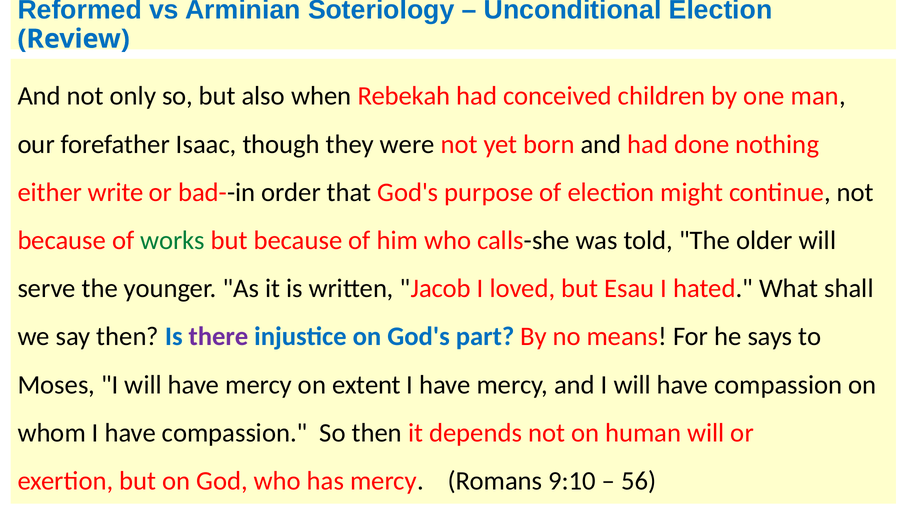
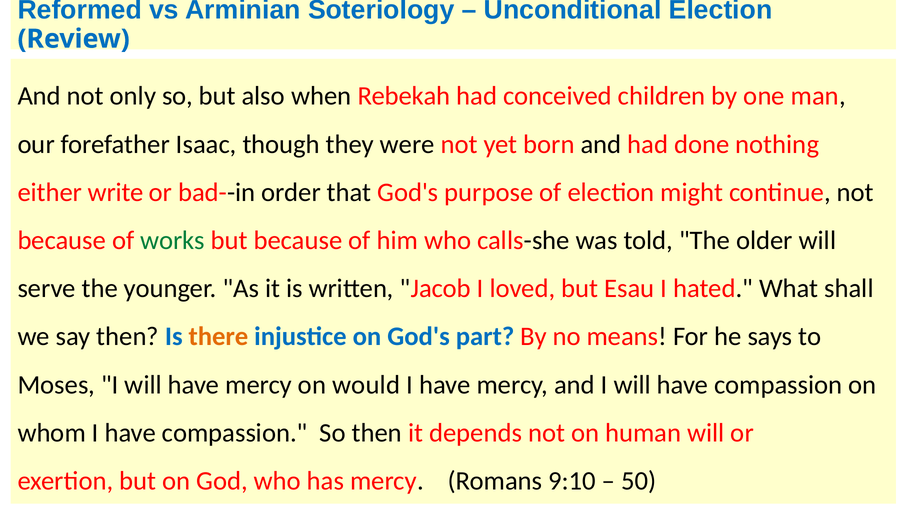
there colour: purple -> orange
extent: extent -> would
56: 56 -> 50
